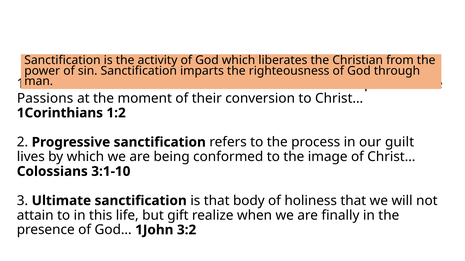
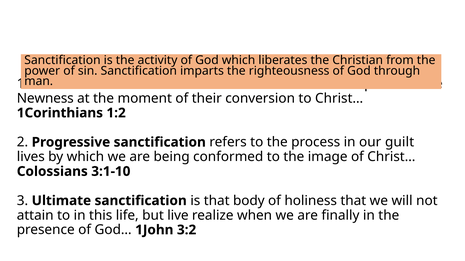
Passions: Passions -> Newness
gift: gift -> live
